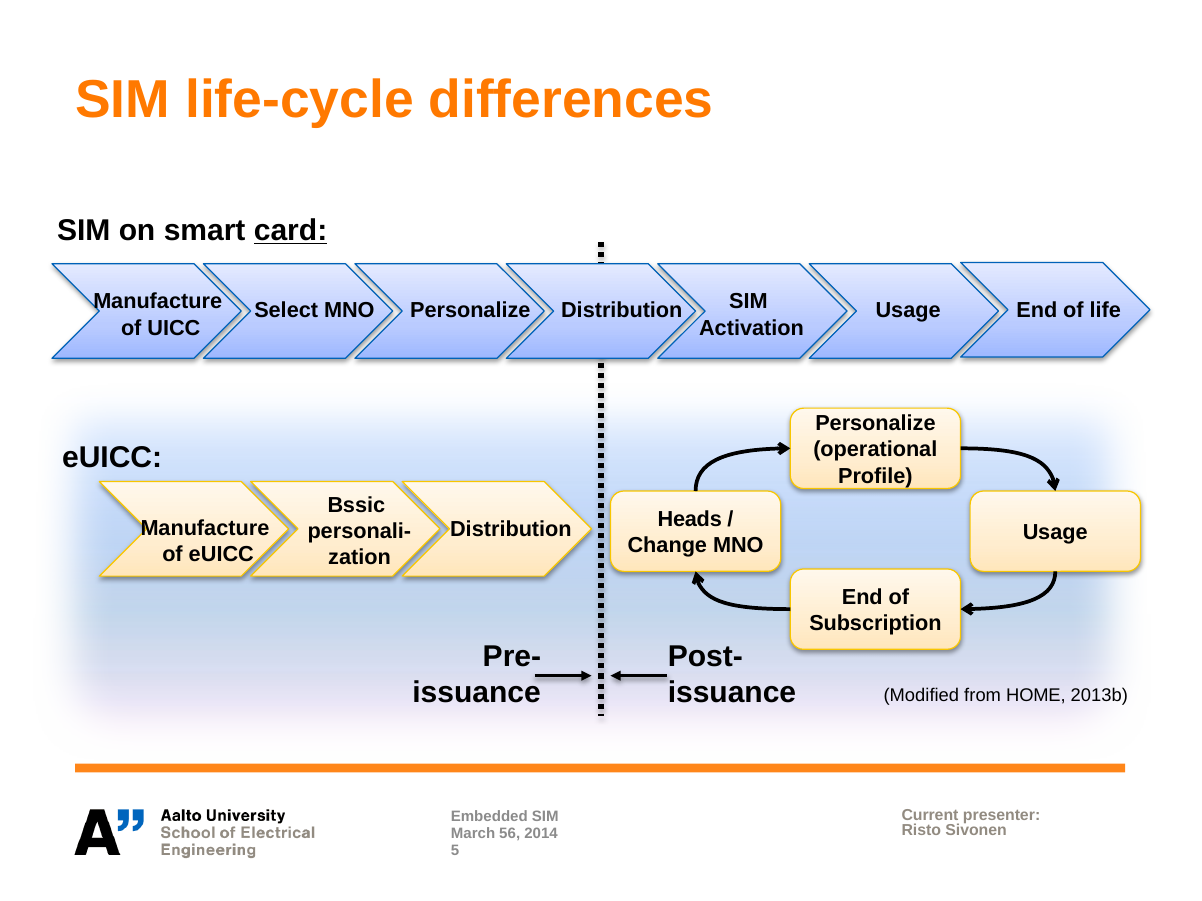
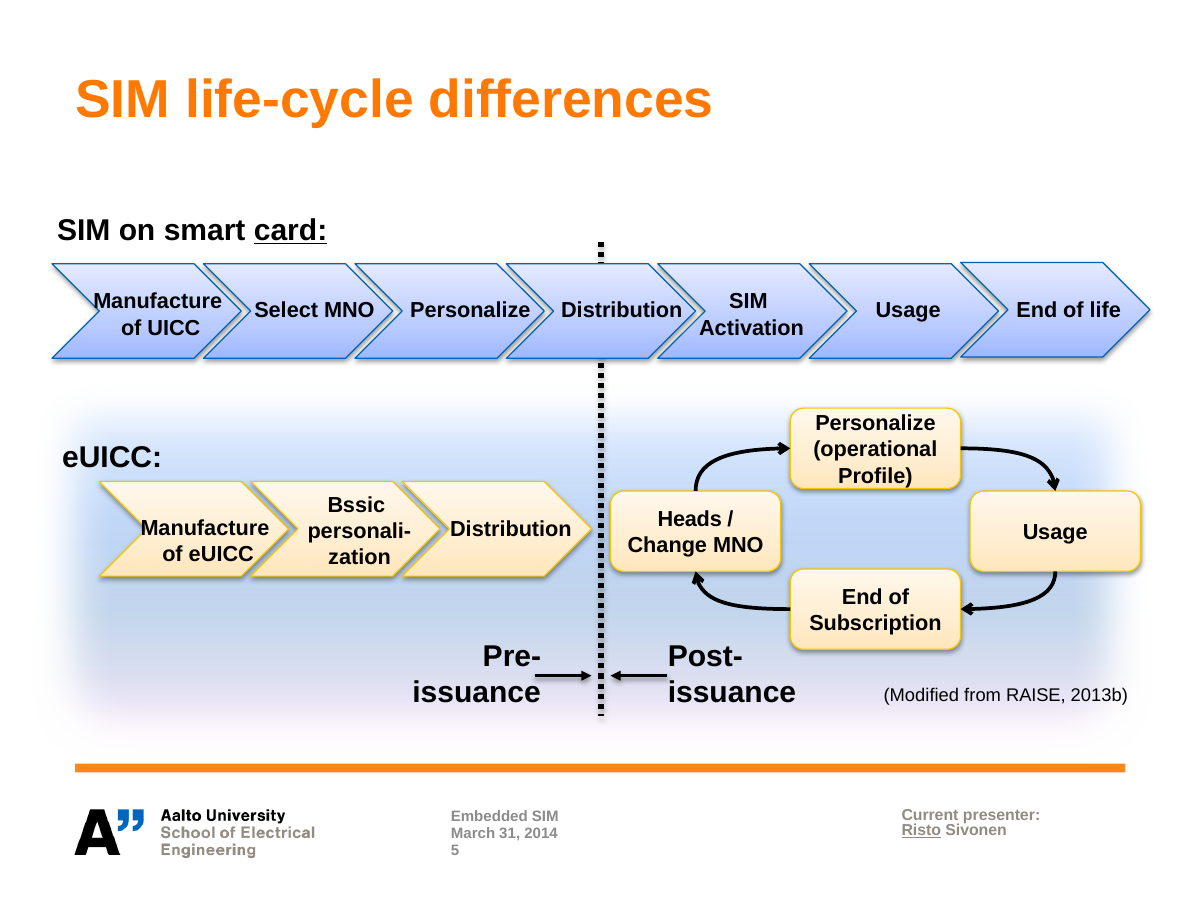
HOME: HOME -> RAISE
Risto underline: none -> present
56: 56 -> 31
